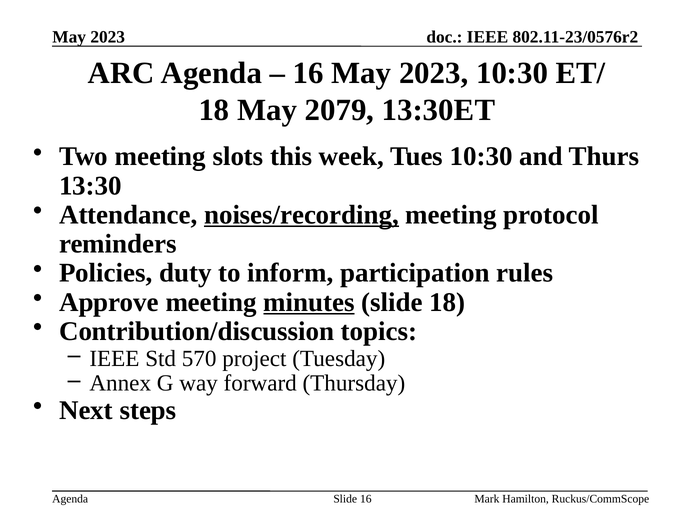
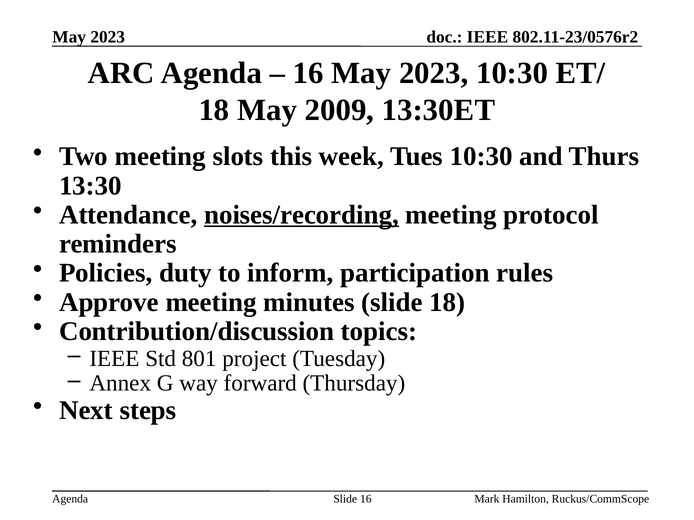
2079: 2079 -> 2009
minutes underline: present -> none
570: 570 -> 801
